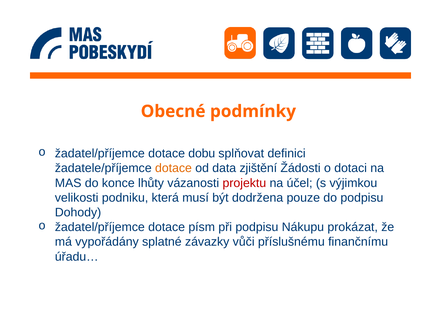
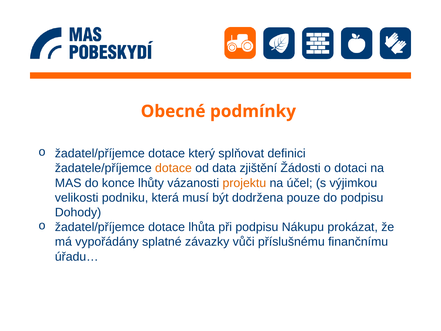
dobu: dobu -> který
projektu colour: red -> orange
písm: písm -> lhůta
